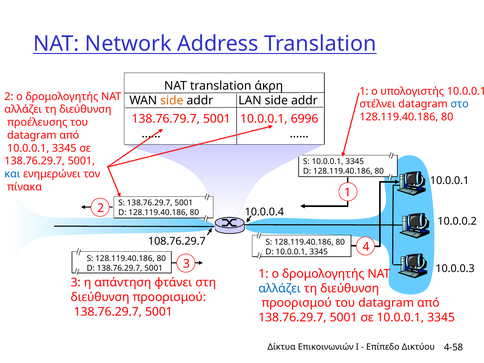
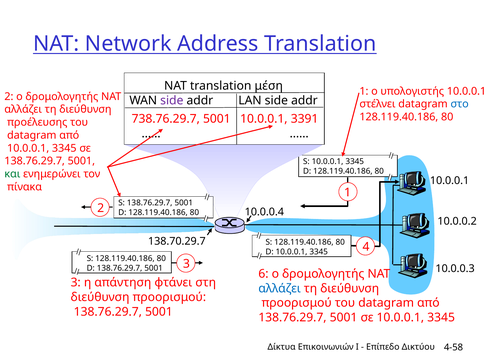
άκρη: άκρη -> μέση
side at (172, 100) colour: orange -> purple
138.76.79.7: 138.76.79.7 -> 738.76.29.7
6996: 6996 -> 3391
και colour: blue -> green
108.76.29.7: 108.76.29.7 -> 138.70.29.7
1 at (263, 274): 1 -> 6
